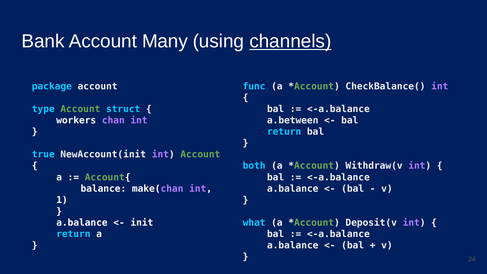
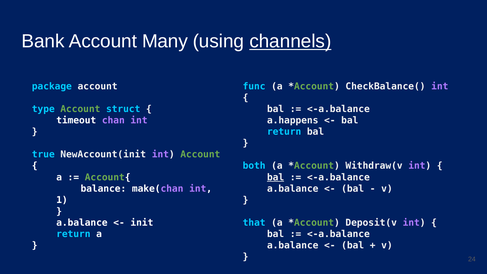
workers: workers -> timeout
a.between: a.between -> a.happens
bal at (276, 177) underline: none -> present
what: what -> that
